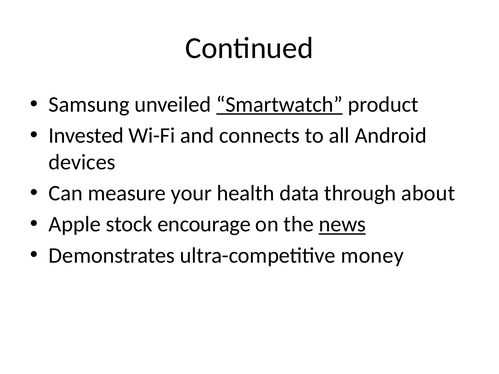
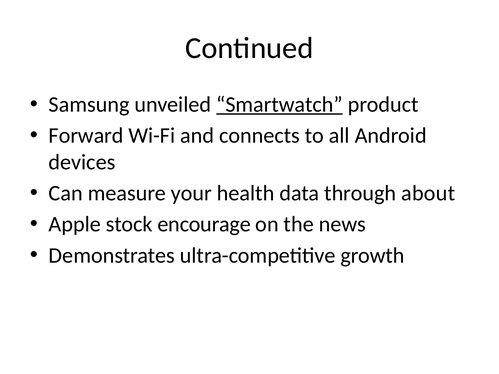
Invested: Invested -> Forward
news underline: present -> none
money: money -> growth
